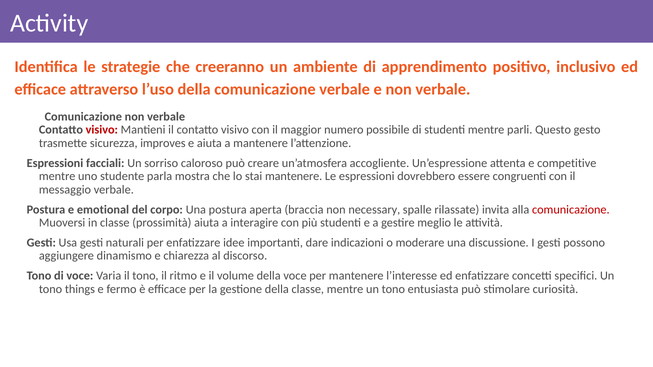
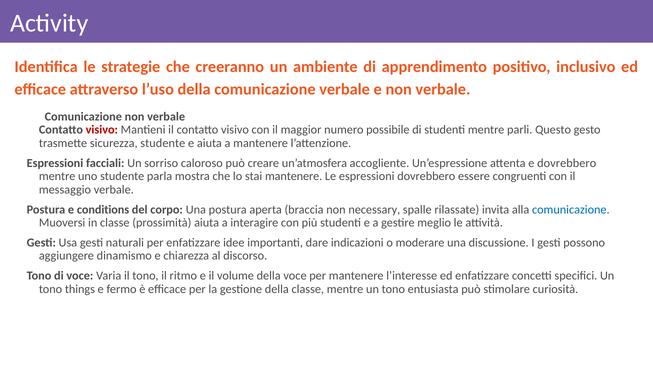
sicurezza improves: improves -> studente
e competitive: competitive -> dovrebbero
emotional: emotional -> conditions
comunicazione at (571, 210) colour: red -> blue
